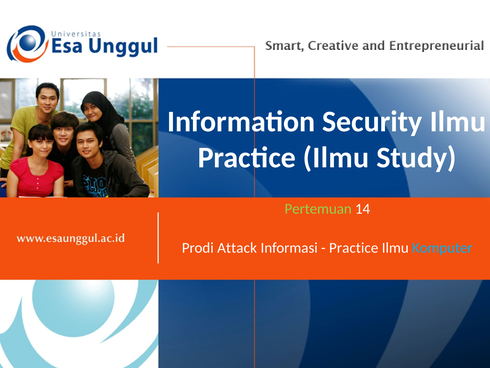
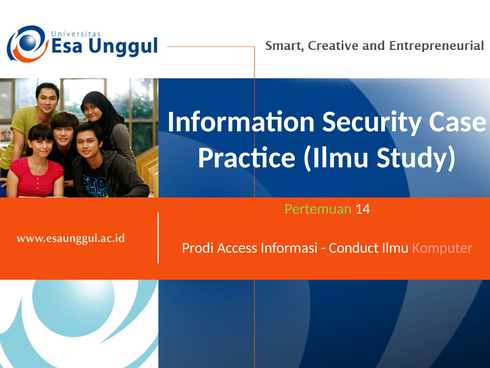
Security Ilmu: Ilmu -> Case
Attack: Attack -> Access
Practice at (354, 247): Practice -> Conduct
Komputer colour: light blue -> pink
